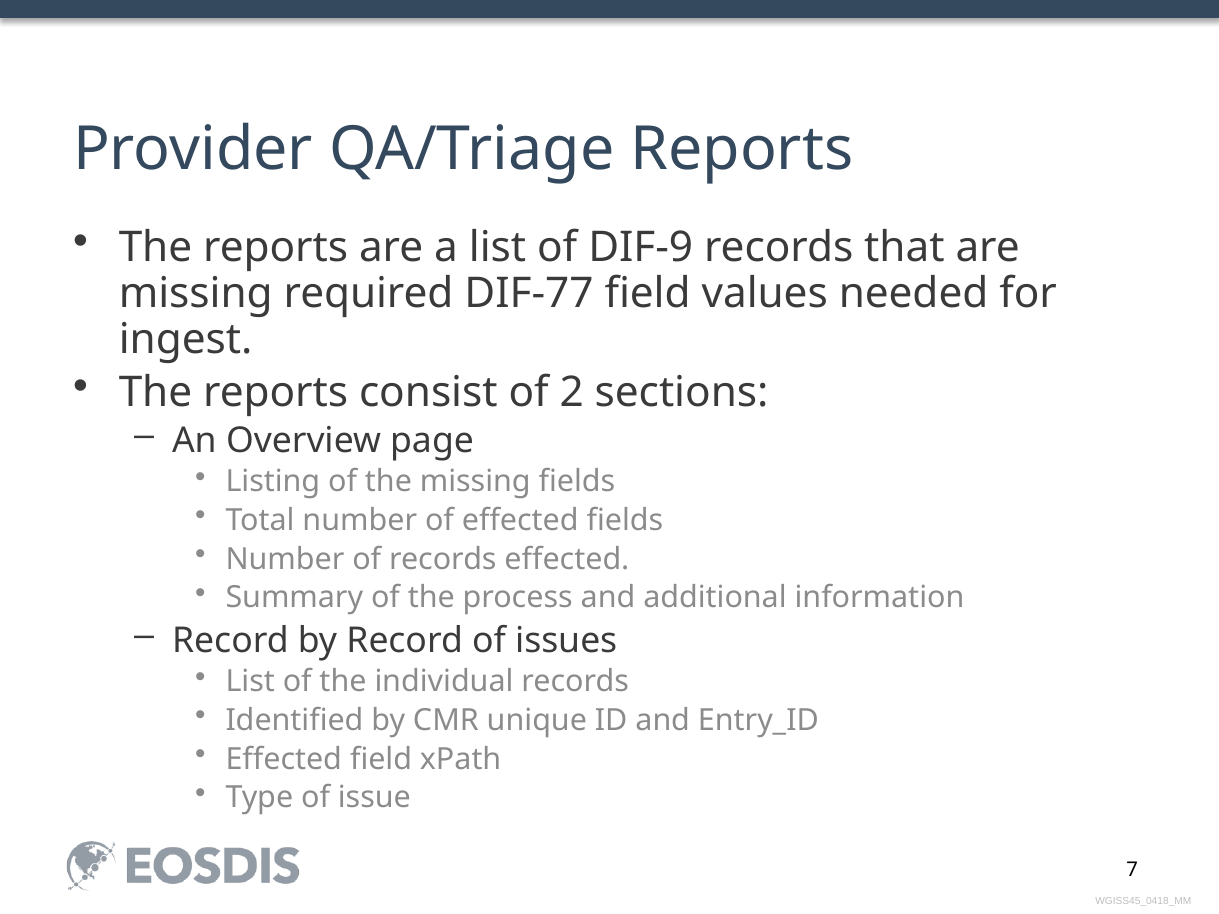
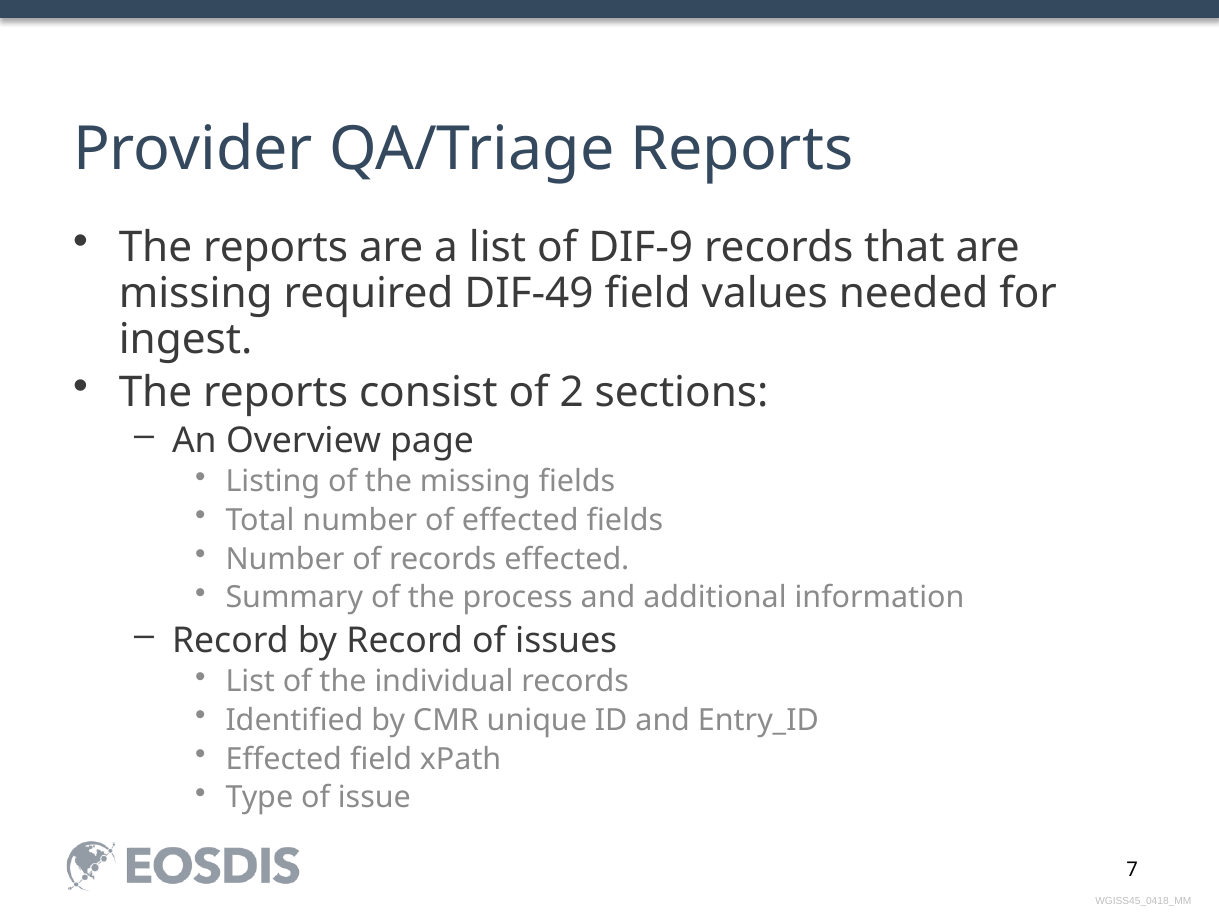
DIF-77: DIF-77 -> DIF-49
